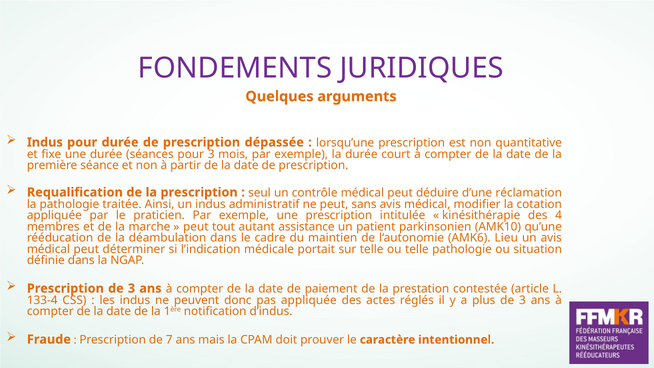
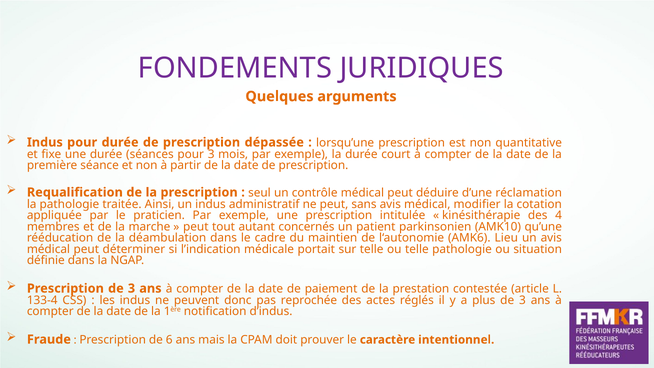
assistance: assistance -> concernés
pas appliquée: appliquée -> reprochée
7: 7 -> 6
